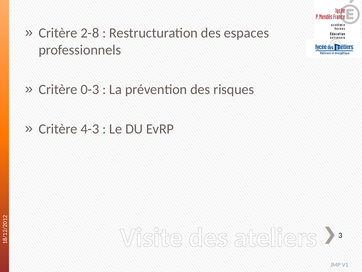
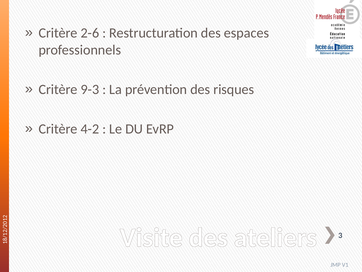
2-8: 2-8 -> 2-6
0-3: 0-3 -> 9-3
4-3: 4-3 -> 4-2
